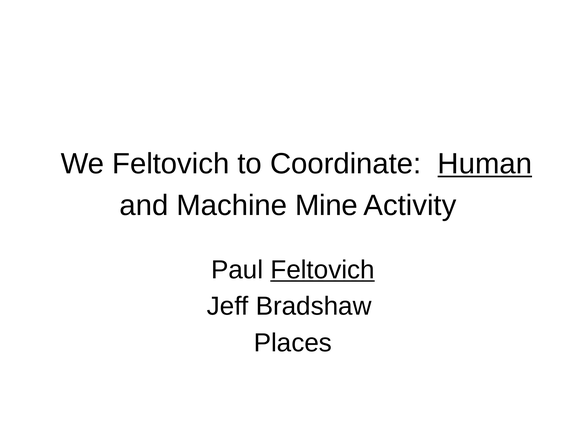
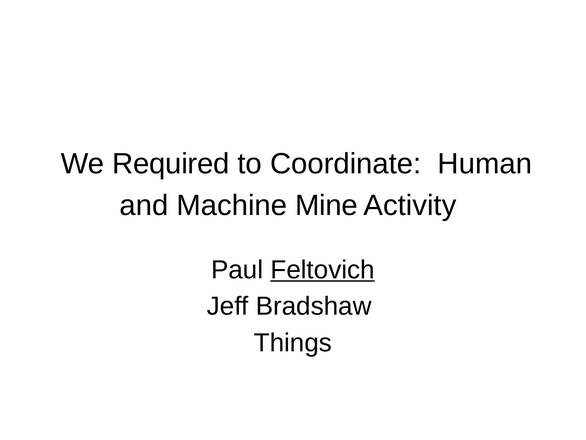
We Feltovich: Feltovich -> Required
Human underline: present -> none
Places: Places -> Things
